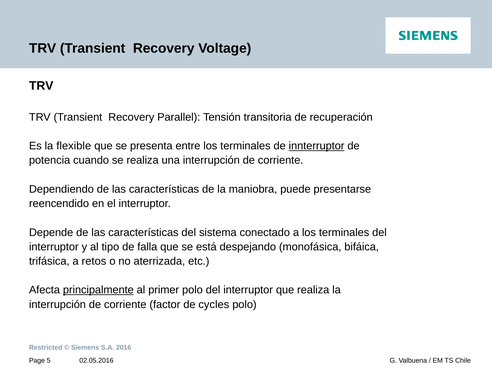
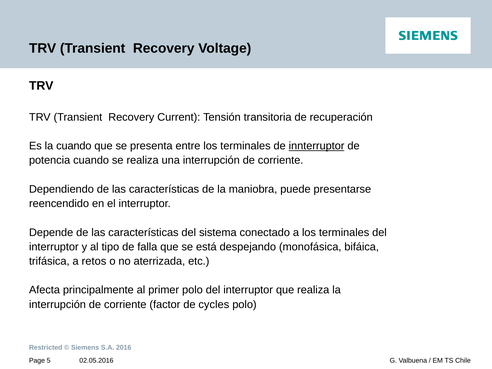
Parallel: Parallel -> Current
la flexible: flexible -> cuando
principalmente underline: present -> none
